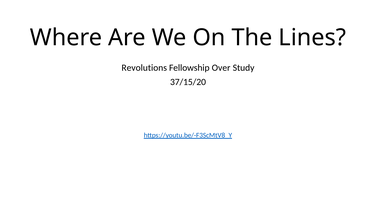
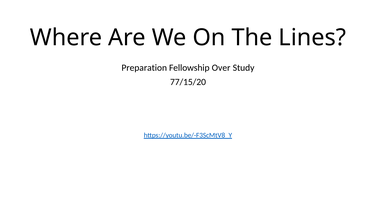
Revolutions: Revolutions -> Preparation
37/15/20: 37/15/20 -> 77/15/20
